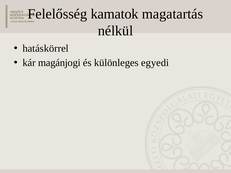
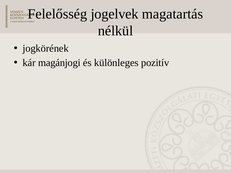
kamatok: kamatok -> jogelvek
hatáskörrel: hatáskörrel -> jogkörének
egyedi: egyedi -> pozitív
